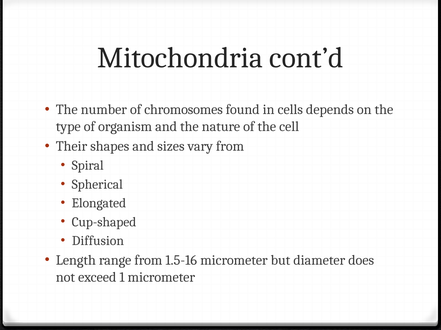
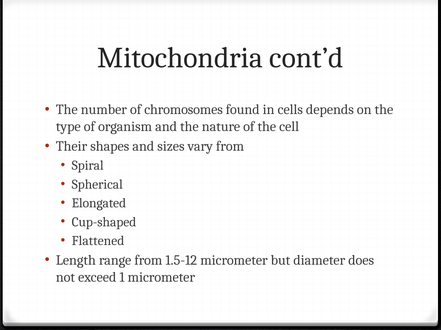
Diffusion: Diffusion -> Flattened
1.5-16: 1.5-16 -> 1.5-12
